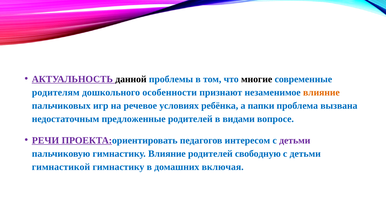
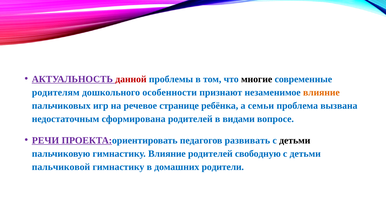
данной colour: black -> red
условиях: условиях -> странице
папки: папки -> семьи
предложенные: предложенные -> сформирована
интересом: интересом -> развивать
детьми at (295, 140) colour: purple -> black
гимнастикой: гимнастикой -> пальчиковой
включая: включая -> родители
